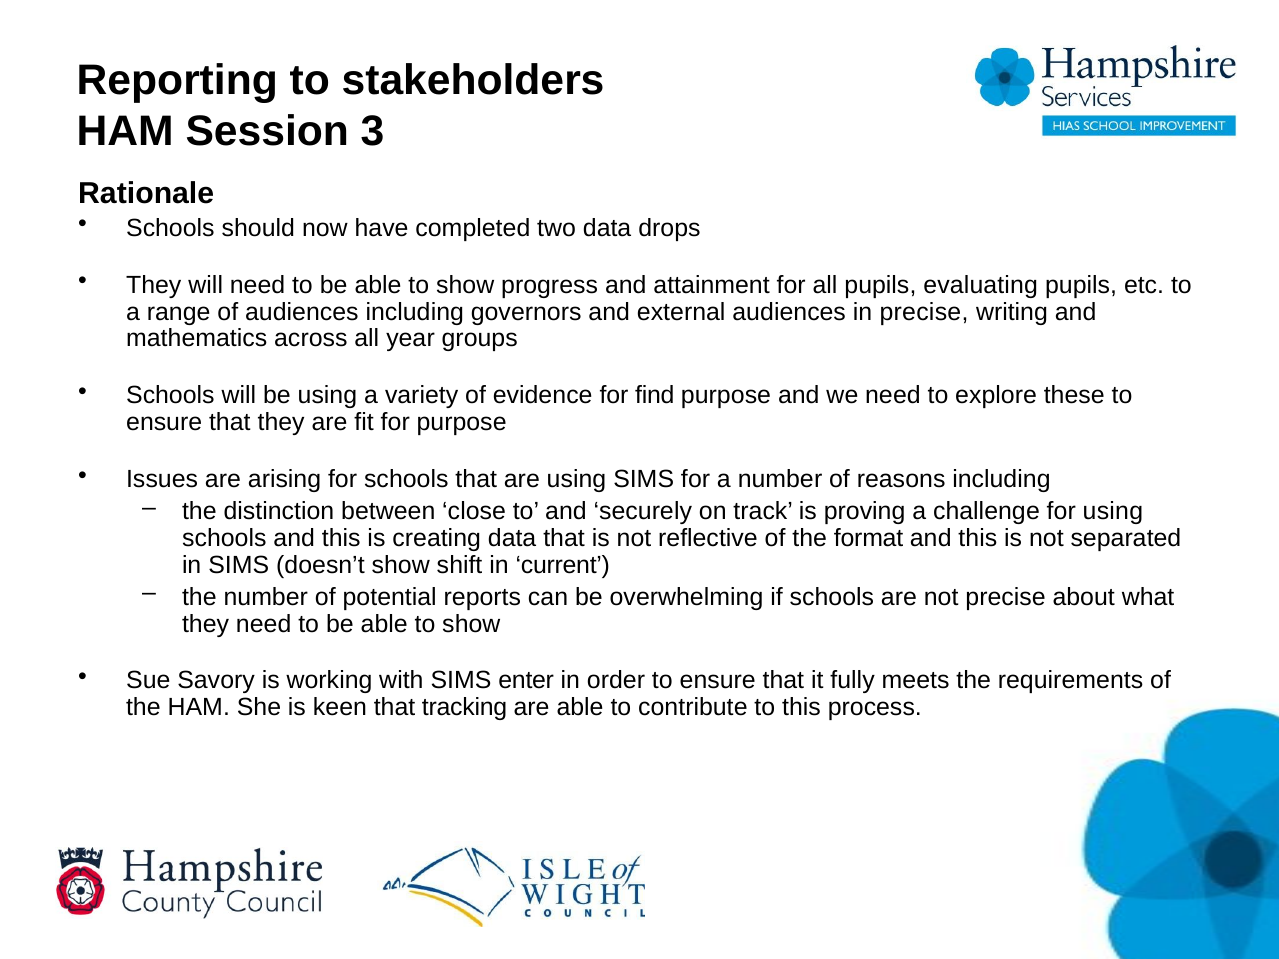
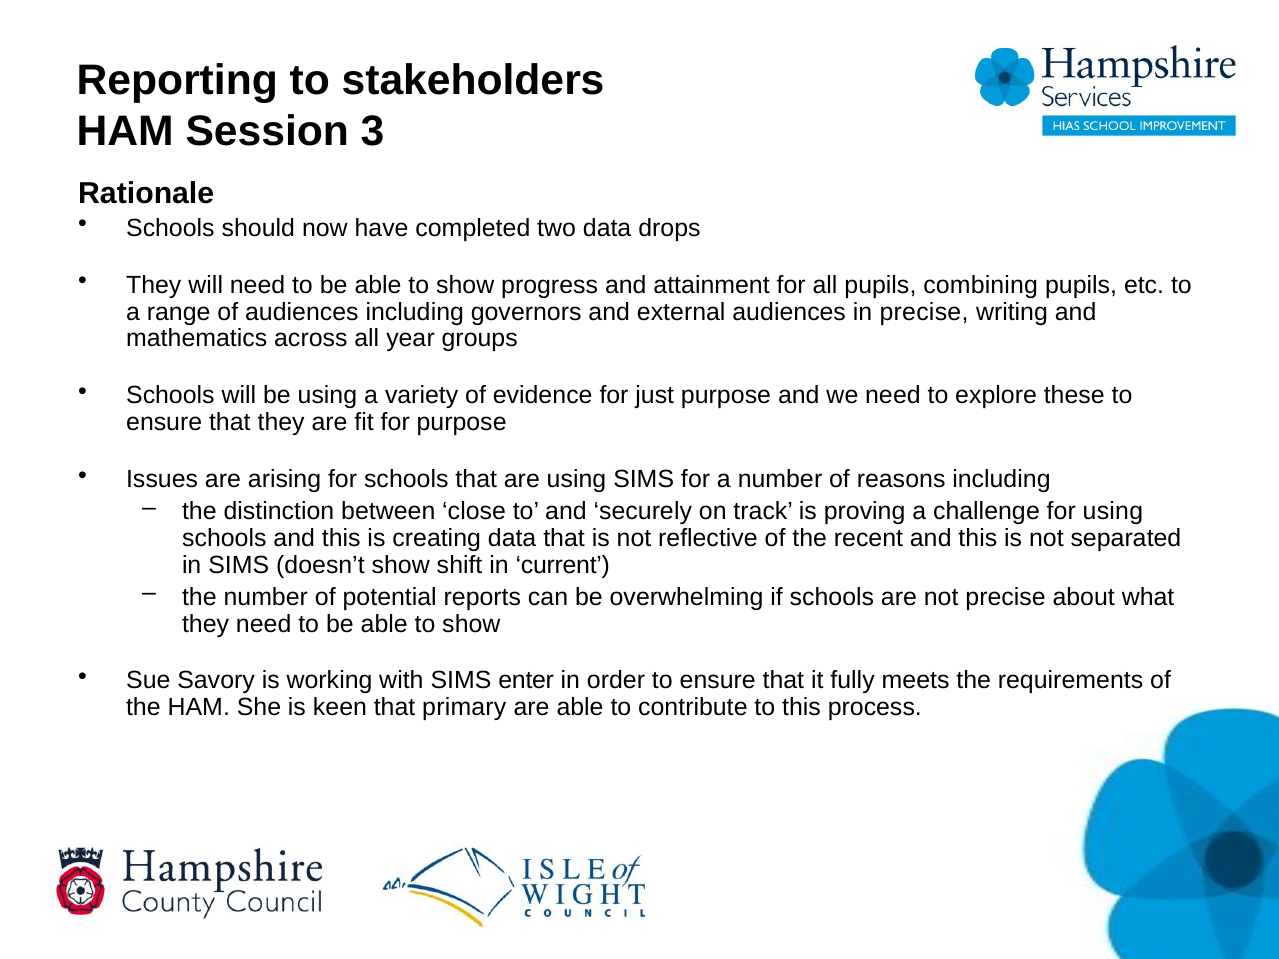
evaluating: evaluating -> combining
find: find -> just
format: format -> recent
tracking: tracking -> primary
